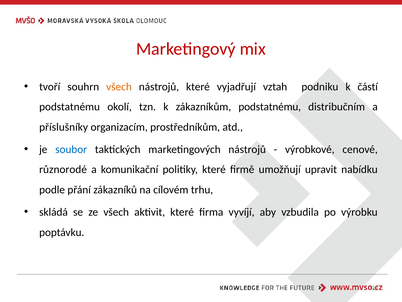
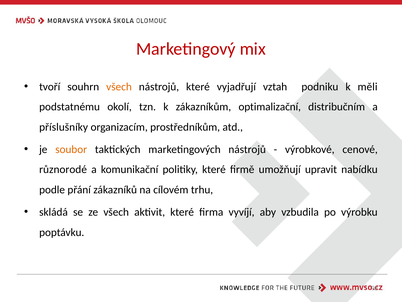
částí: částí -> měli
zákazníkům podstatnému: podstatnému -> optimalizační
soubor colour: blue -> orange
